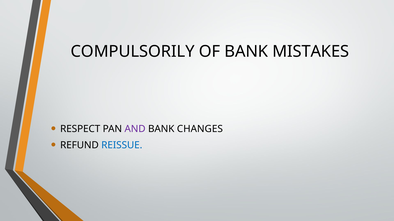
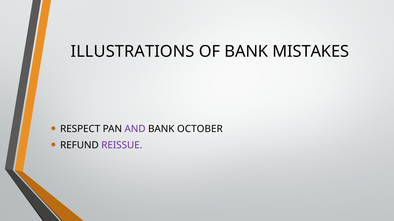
COMPULSORILY: COMPULSORILY -> ILLUSTRATIONS
CHANGES: CHANGES -> OCTOBER
REISSUE colour: blue -> purple
